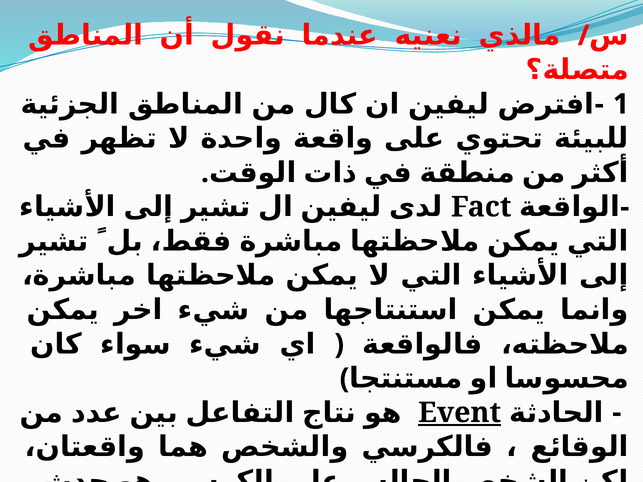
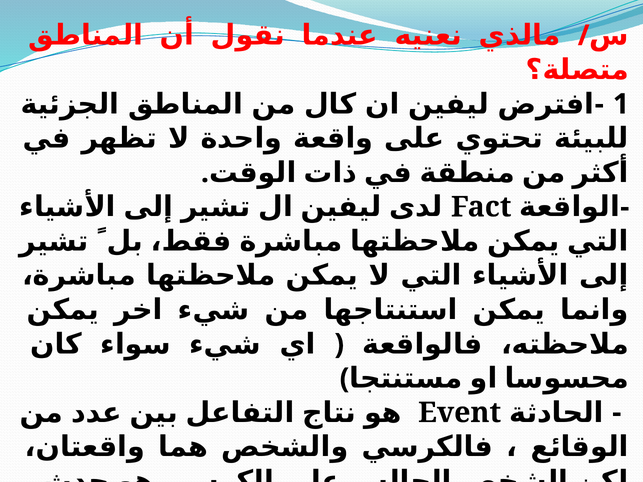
Event underline: present -> none
